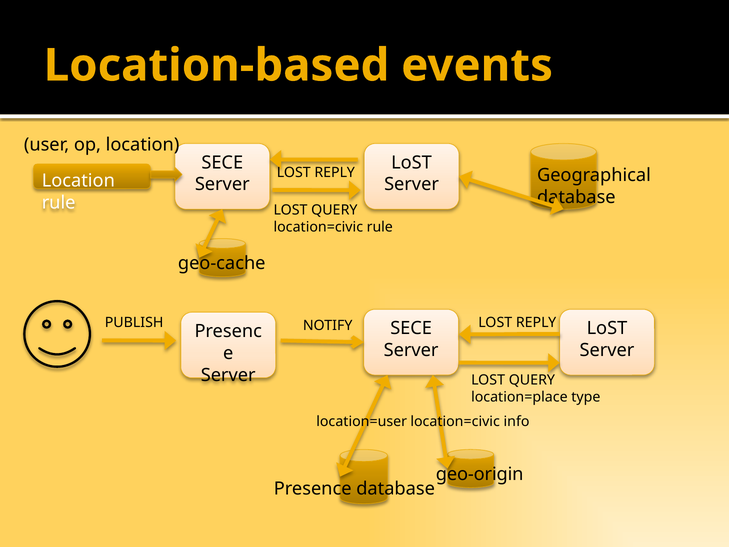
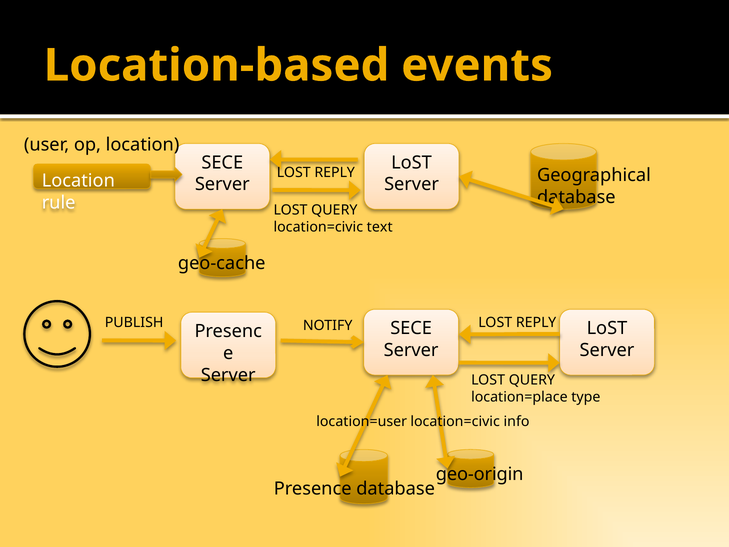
location=civic rule: rule -> text
